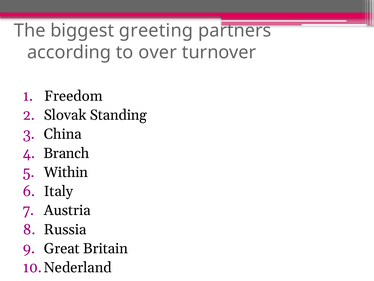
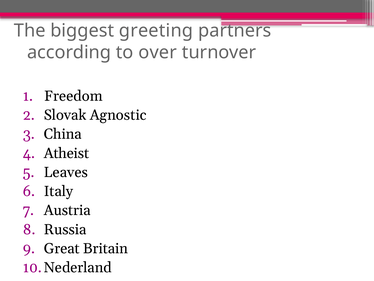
Standing: Standing -> Agnostic
Branch: Branch -> Atheist
Within: Within -> Leaves
